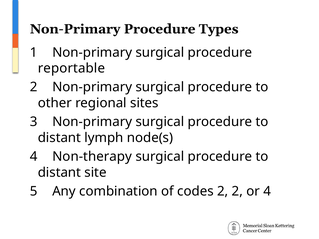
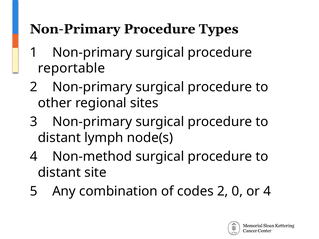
Non-therapy: Non-therapy -> Non-method
2 2: 2 -> 0
